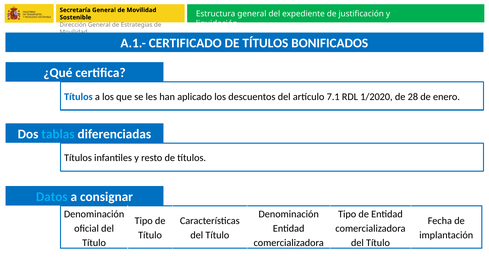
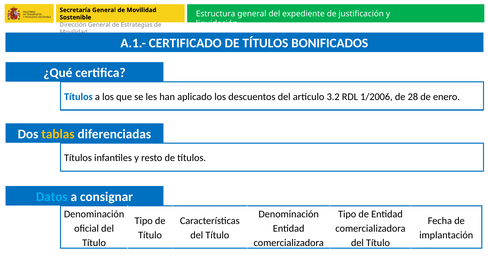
7.1: 7.1 -> 3.2
1/2020: 1/2020 -> 1/2006
tablas colour: light blue -> yellow
